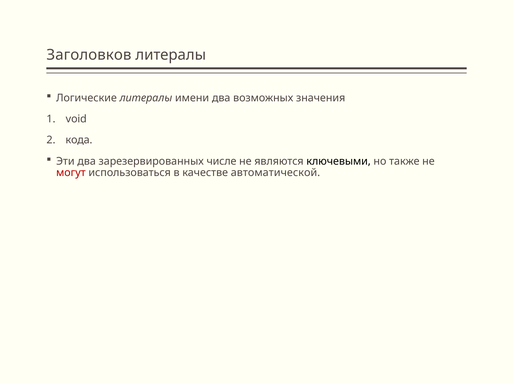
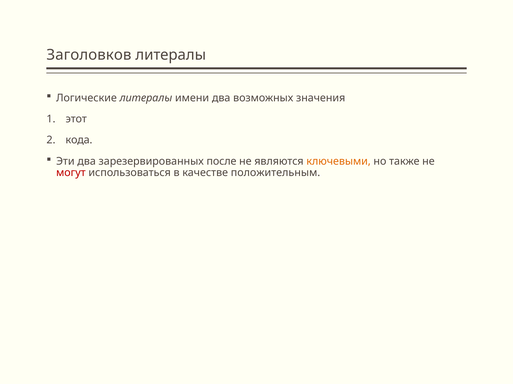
void: void -> этот
числе: числе -> после
ключевыми colour: black -> orange
автоматической: автоматической -> положительным
